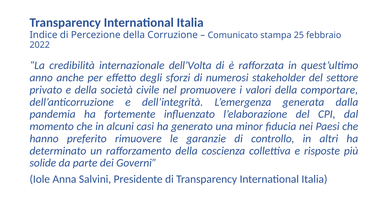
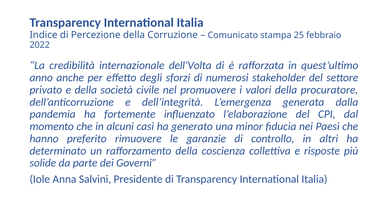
comportare: comportare -> procuratore
